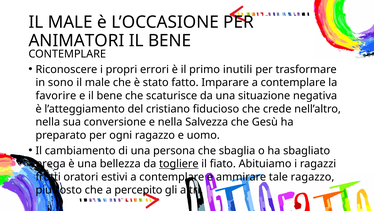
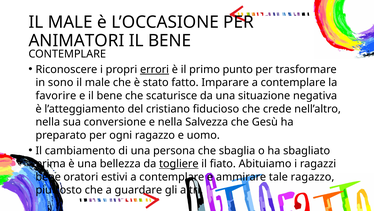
errori underline: none -> present
inutili: inutili -> punto
prega: prega -> prima
frutti at (48, 176): frutti -> bene
percepito: percepito -> guardare
